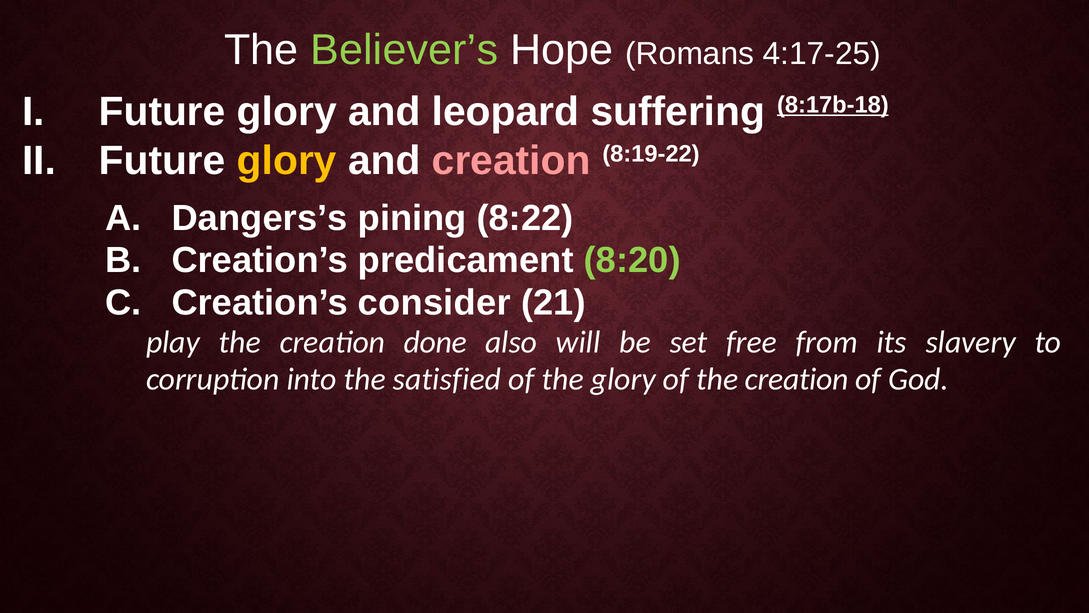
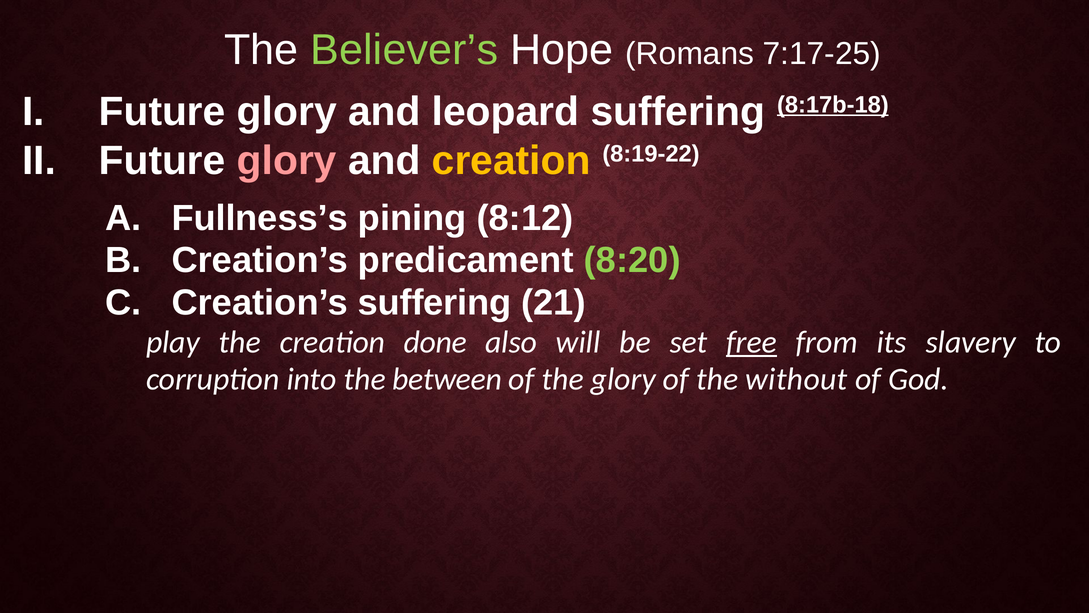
4:17-25: 4:17-25 -> 7:17-25
glory at (287, 161) colour: yellow -> pink
creation at (511, 161) colour: pink -> yellow
Dangers’s: Dangers’s -> Fullness’s
8:22: 8:22 -> 8:12
Creation’s consider: consider -> suffering
free underline: none -> present
satisfied: satisfied -> between
of the creation: creation -> without
